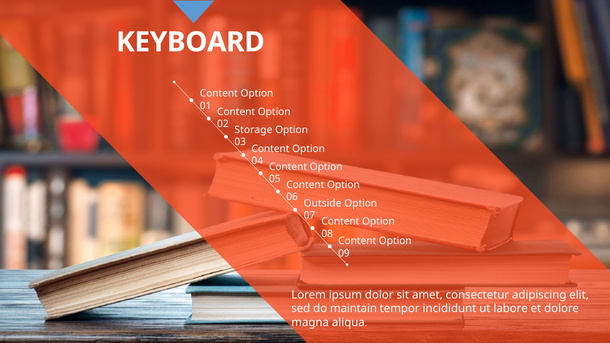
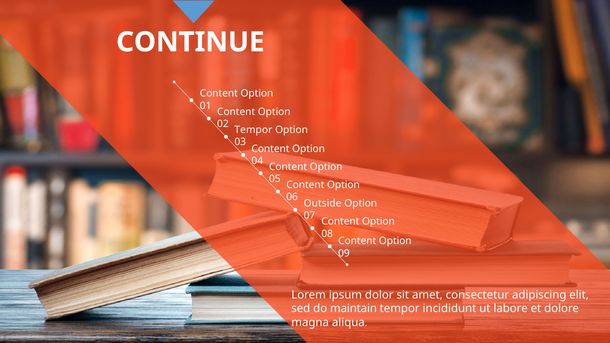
KEYBOARD: KEYBOARD -> CONTINUE
Storage at (253, 130): Storage -> Tempor
